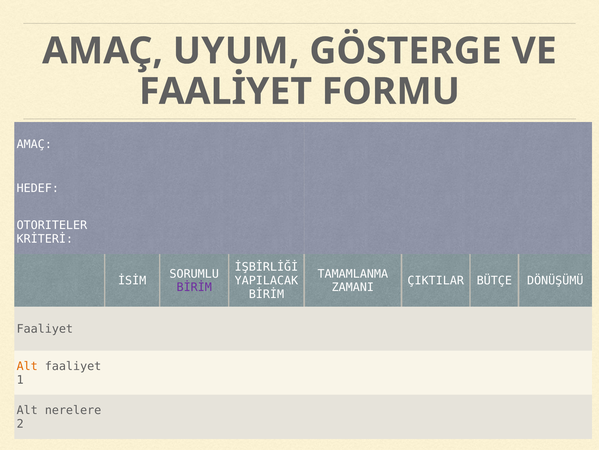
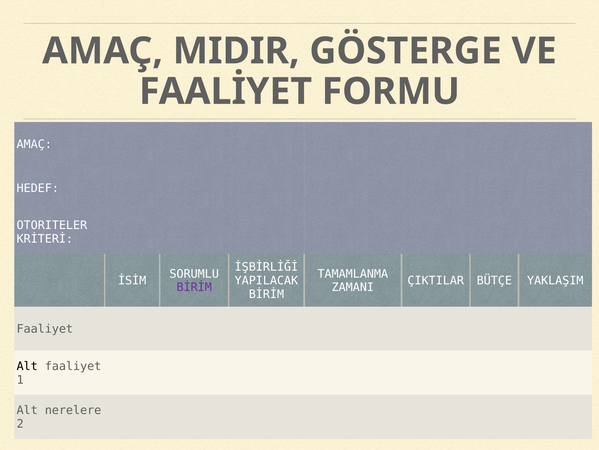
UYUM: UYUM -> MIDIR
DÖNÜŞÜMÜ: DÖNÜŞÜMÜ -> YAKLAŞIM
Alt at (27, 366) colour: orange -> black
